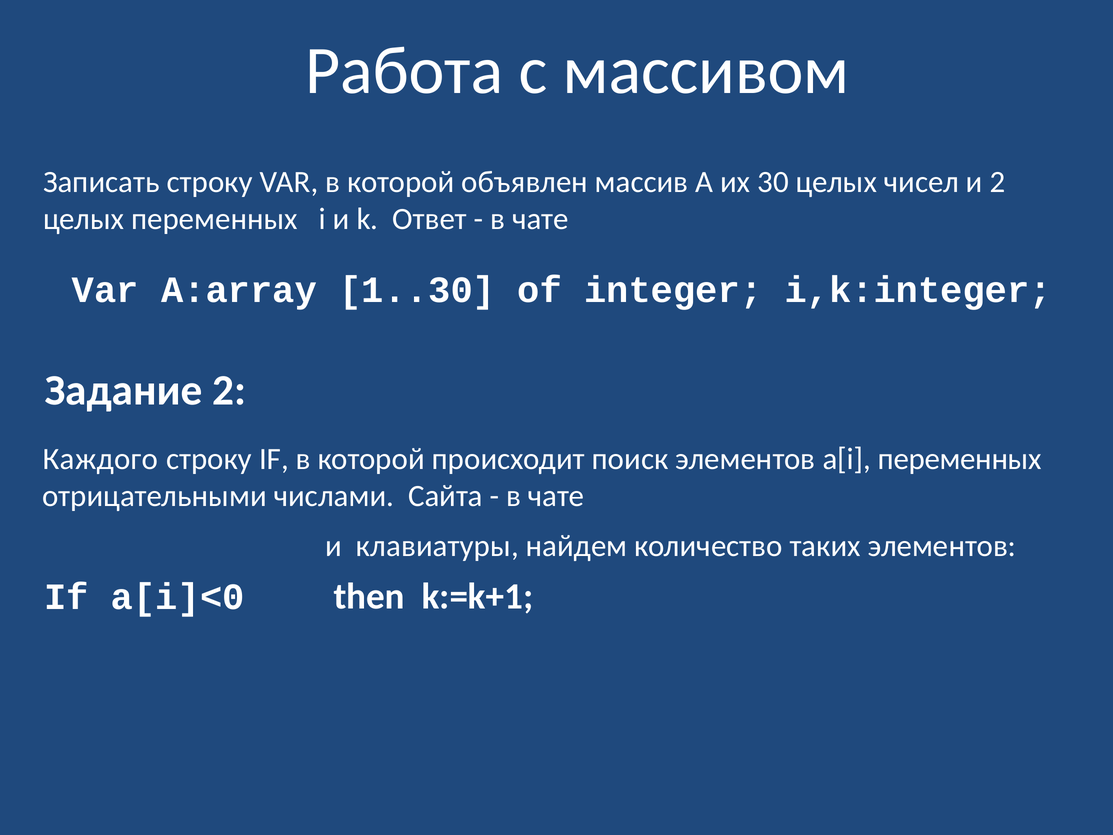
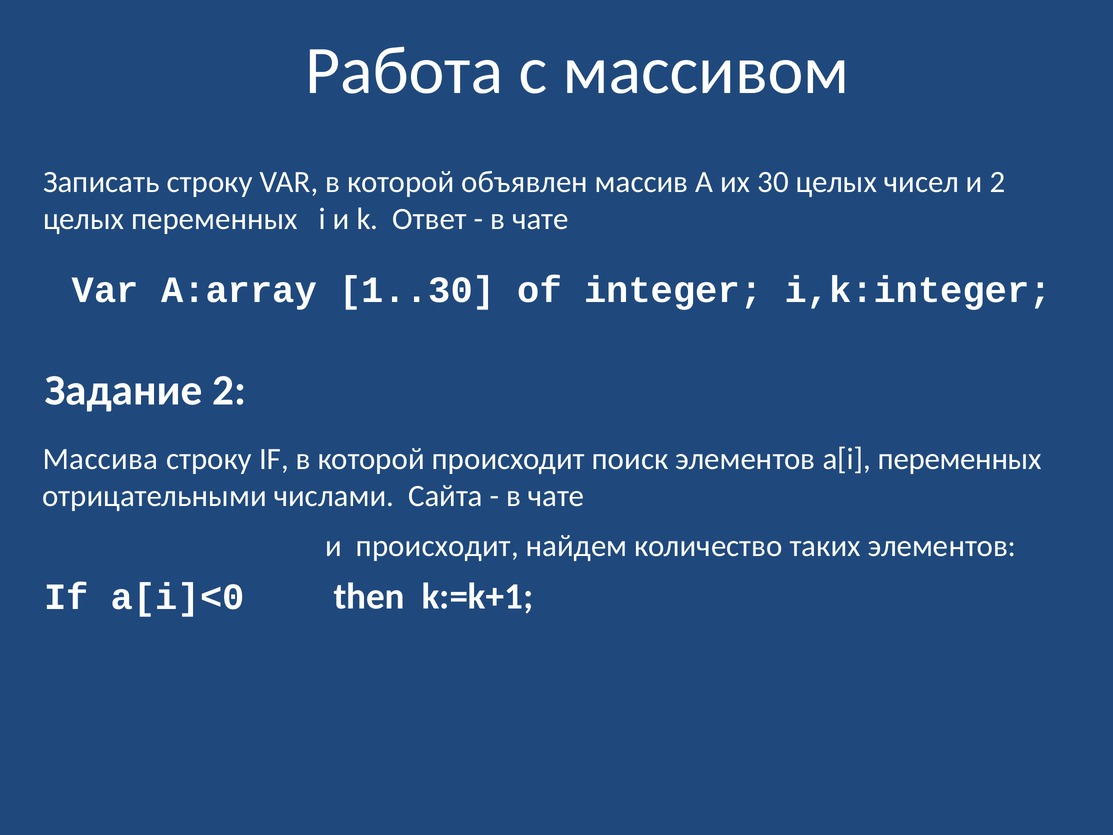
Каждого: Каждого -> Массива
и клавиатуры: клавиатуры -> происходит
